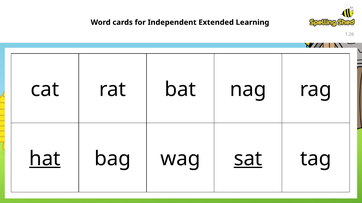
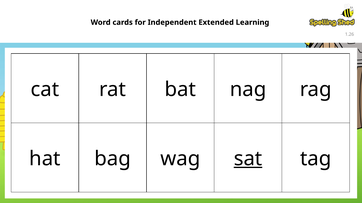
hat underline: present -> none
